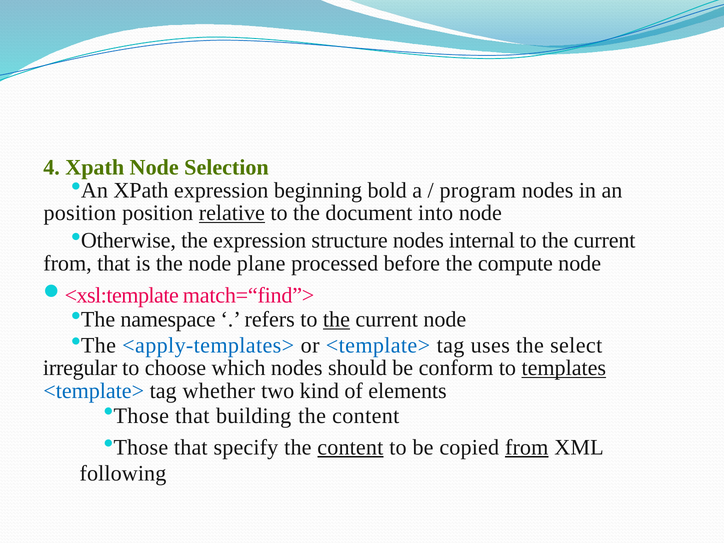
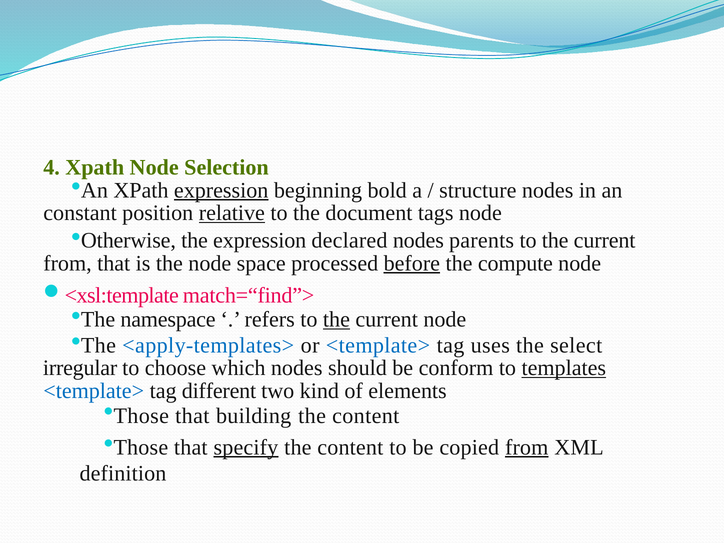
expression at (221, 190) underline: none -> present
program: program -> structure
position at (80, 213): position -> constant
into: into -> tags
structure: structure -> declared
internal: internal -> parents
plane: plane -> space
before underline: none -> present
whether: whether -> different
specify underline: none -> present
content at (350, 447) underline: present -> none
following: following -> definition
